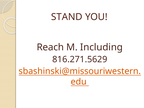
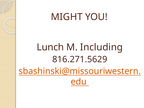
STAND: STAND -> MIGHT
Reach: Reach -> Lunch
